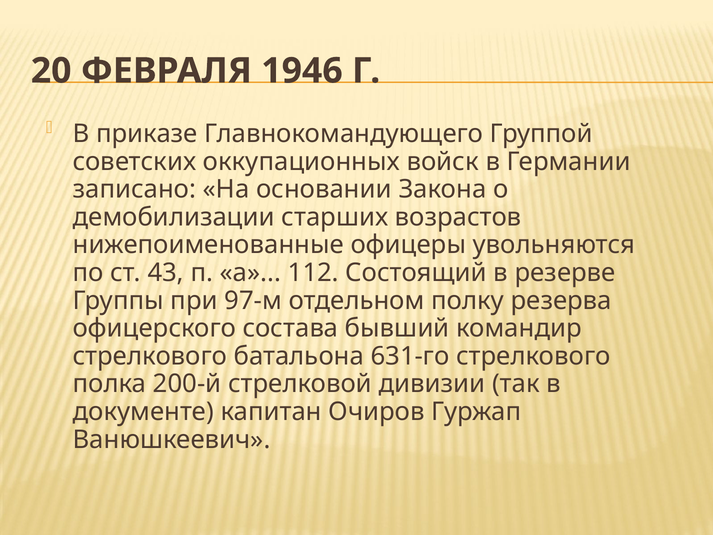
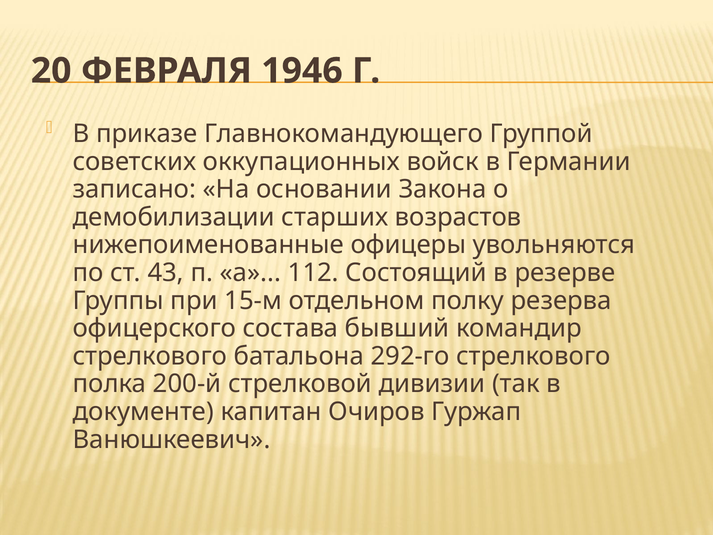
97-м: 97-м -> 15-м
631-го: 631-го -> 292-го
